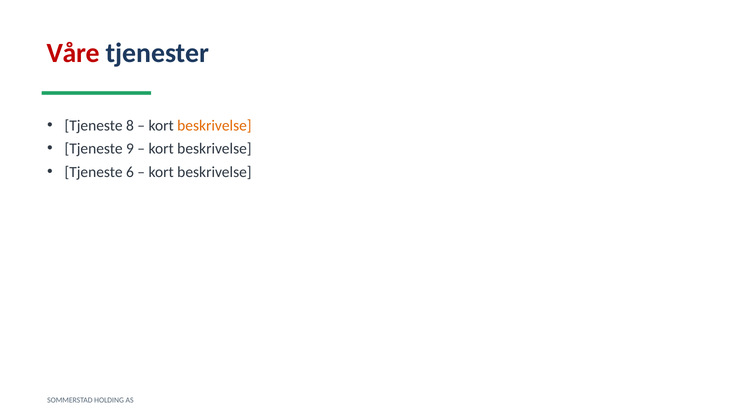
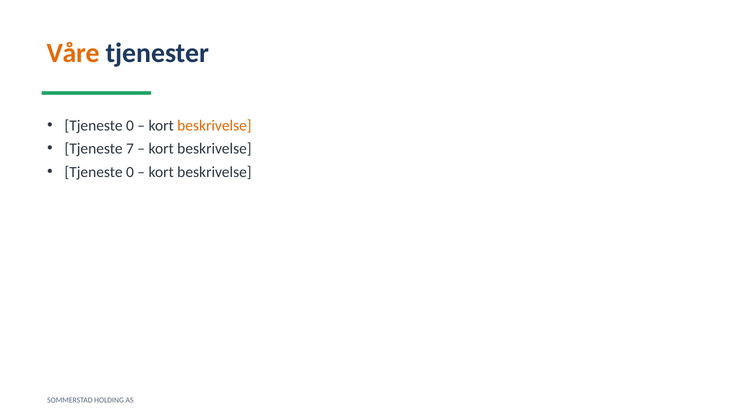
Våre colour: red -> orange
8 at (130, 126): 8 -> 0
9: 9 -> 7
6 at (130, 172): 6 -> 0
